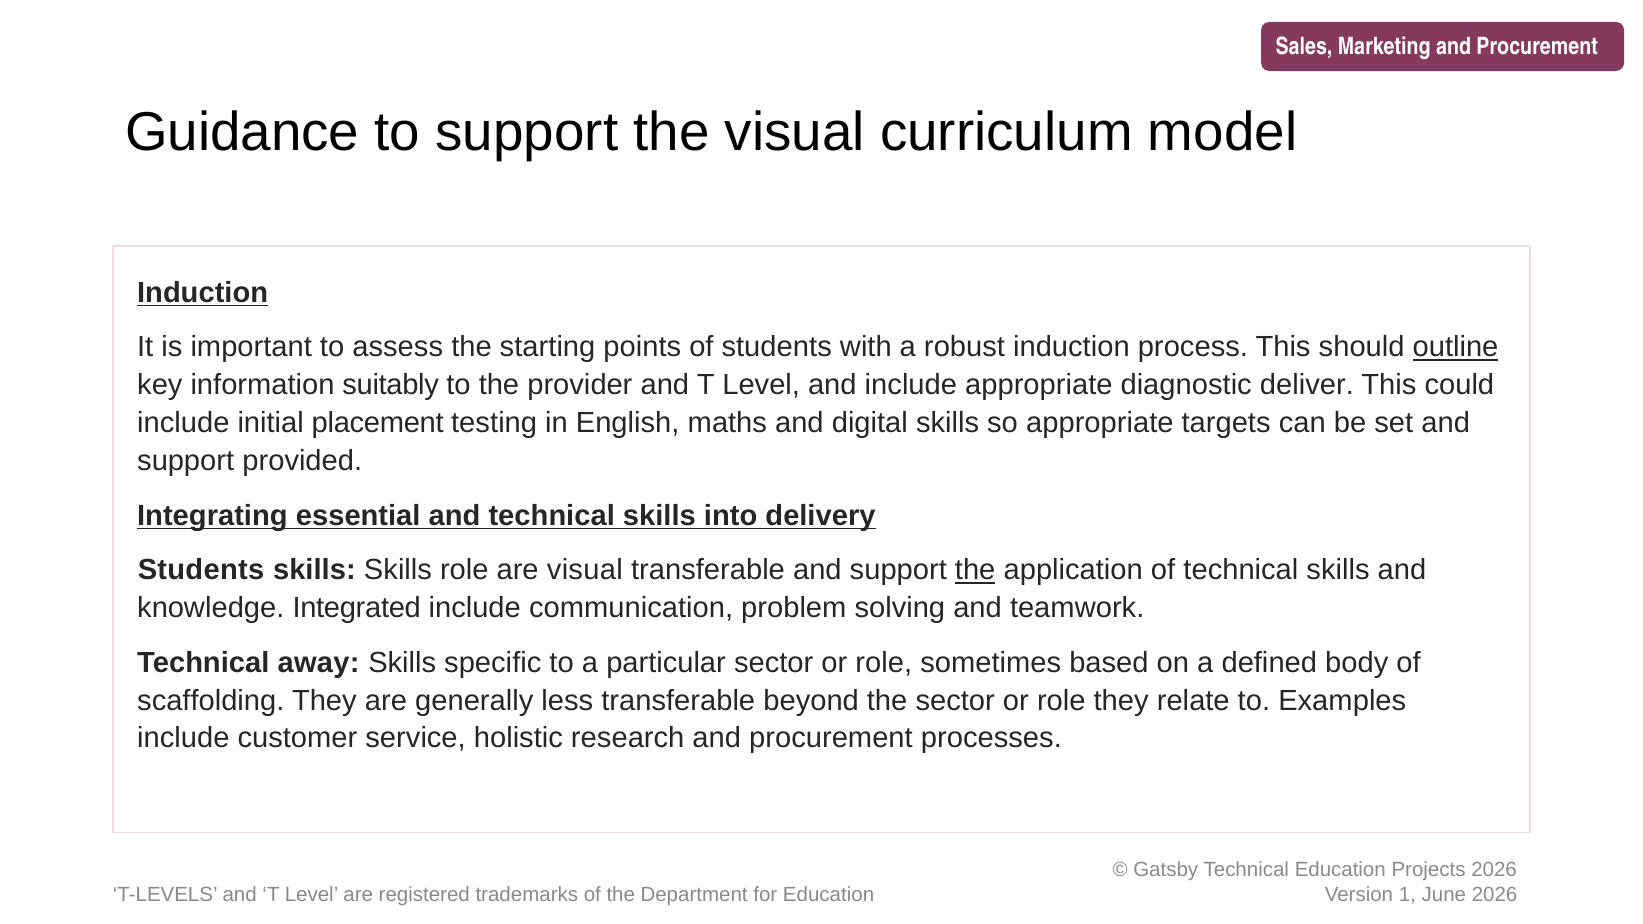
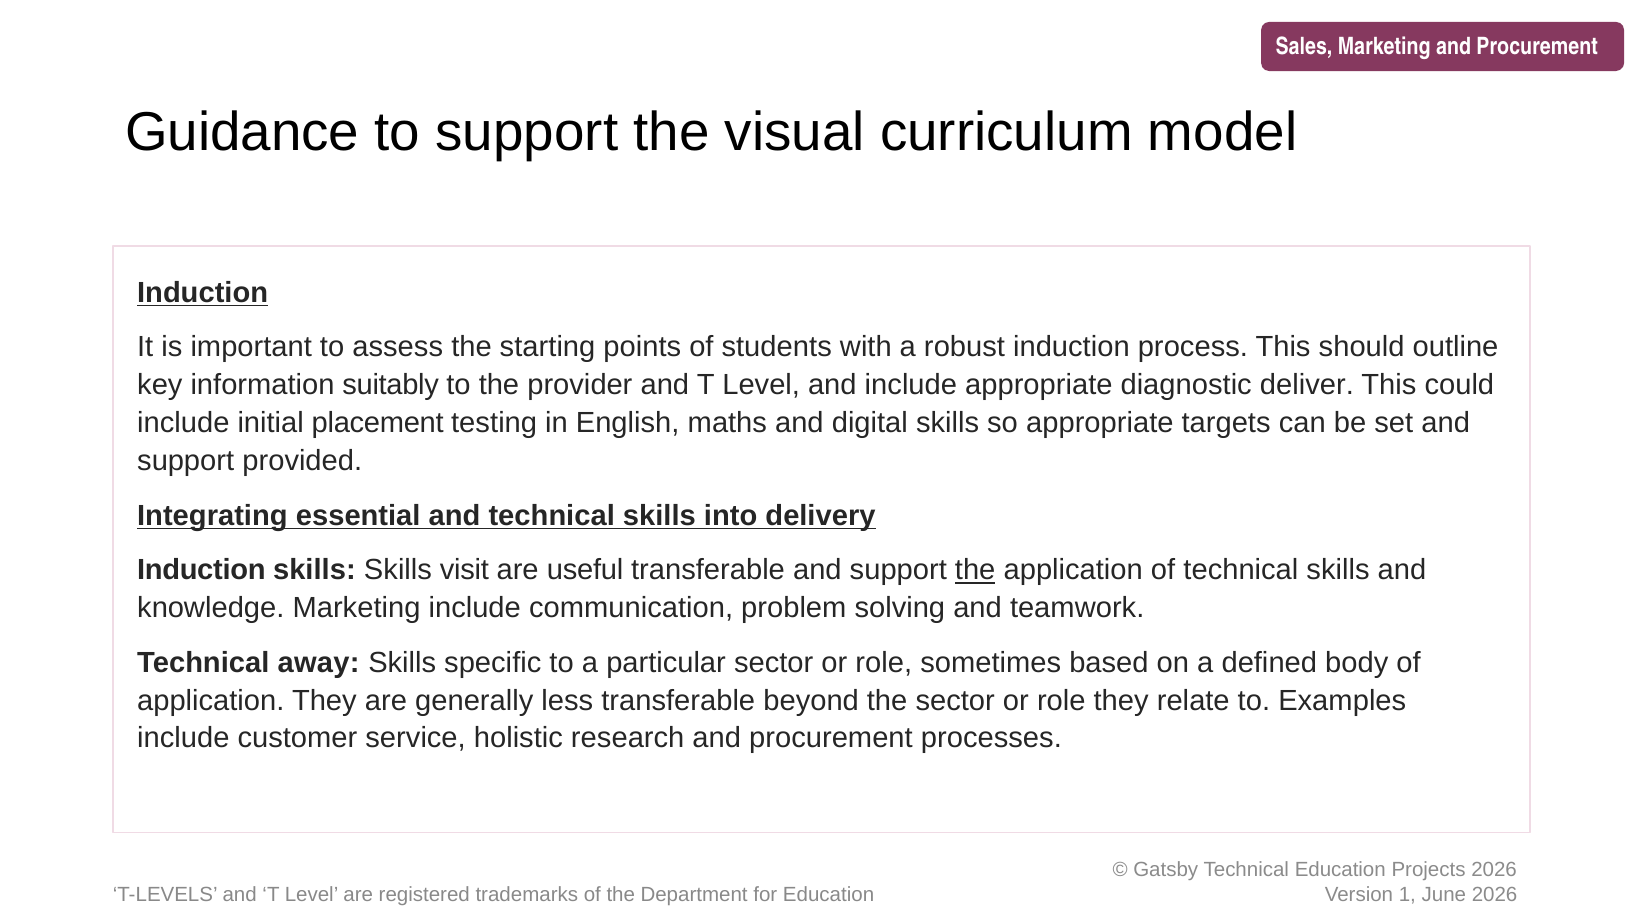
outline underline: present -> none
Students at (201, 570): Students -> Induction
Skills role: role -> visit
are visual: visual -> useful
knowledge Integrated: Integrated -> Marketing
scaffolding at (211, 701): scaffolding -> application
